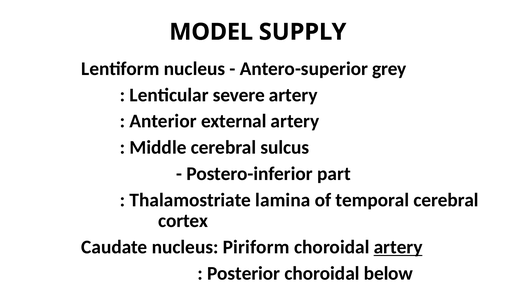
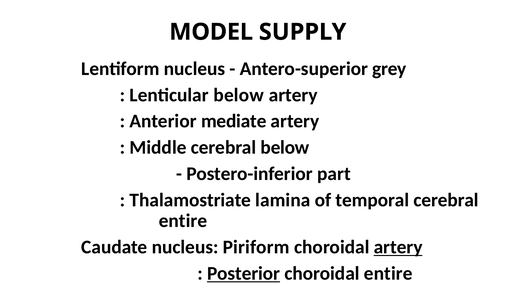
Lenticular severe: severe -> below
external: external -> mediate
cerebral sulcus: sulcus -> below
cortex at (183, 221): cortex -> entire
Posterior underline: none -> present
choroidal below: below -> entire
